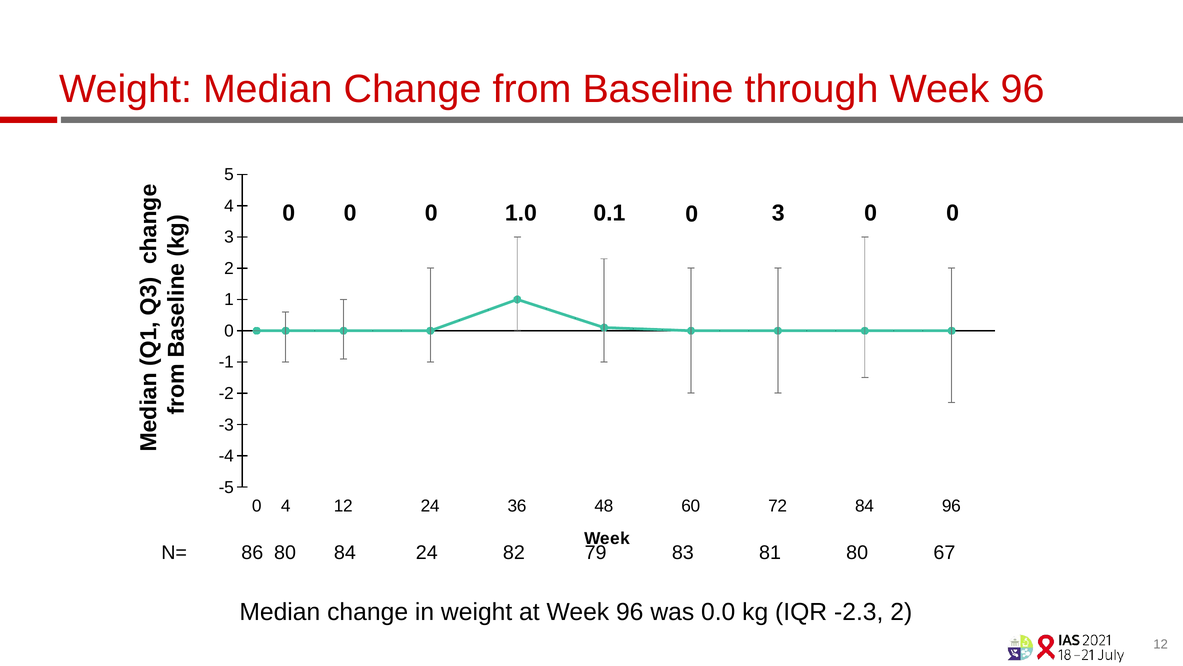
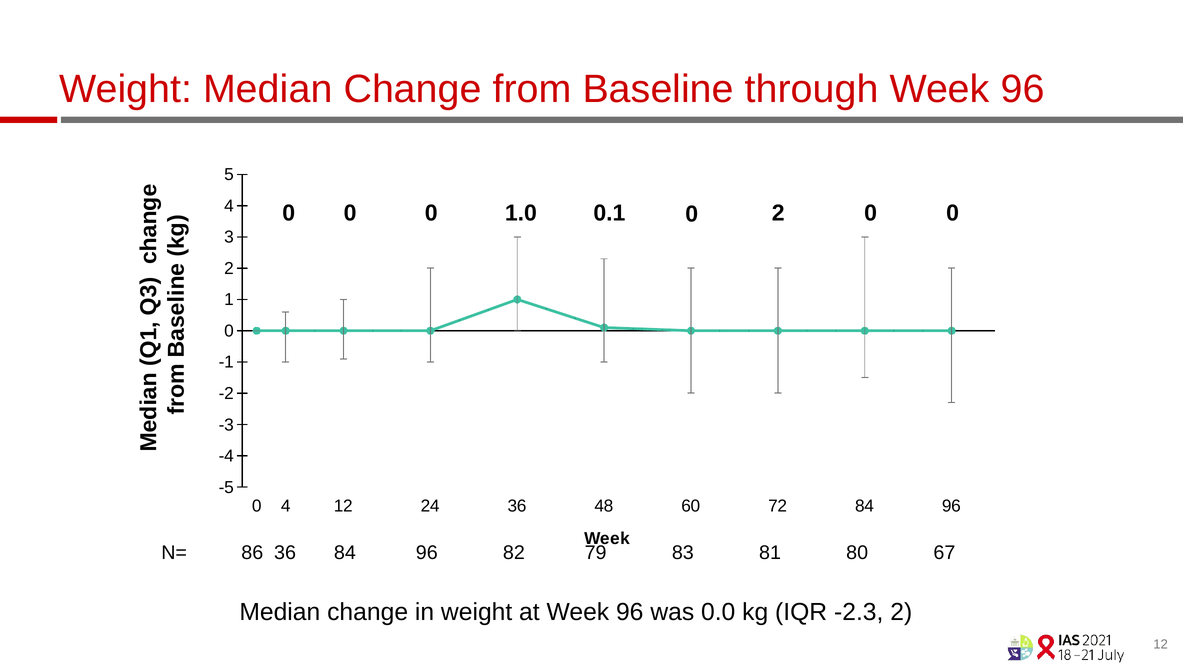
1.0 3: 3 -> 2
86 80: 80 -> 36
24 at (427, 552): 24 -> 96
